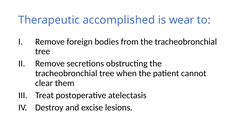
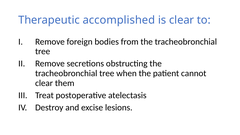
is wear: wear -> clear
